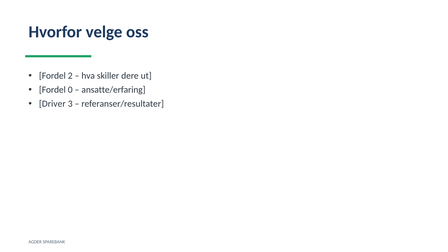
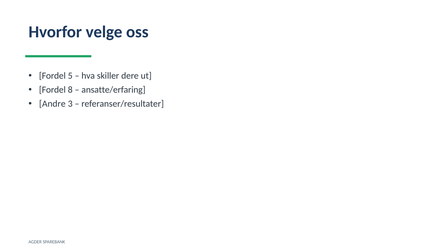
2: 2 -> 5
0: 0 -> 8
Driver: Driver -> Andre
